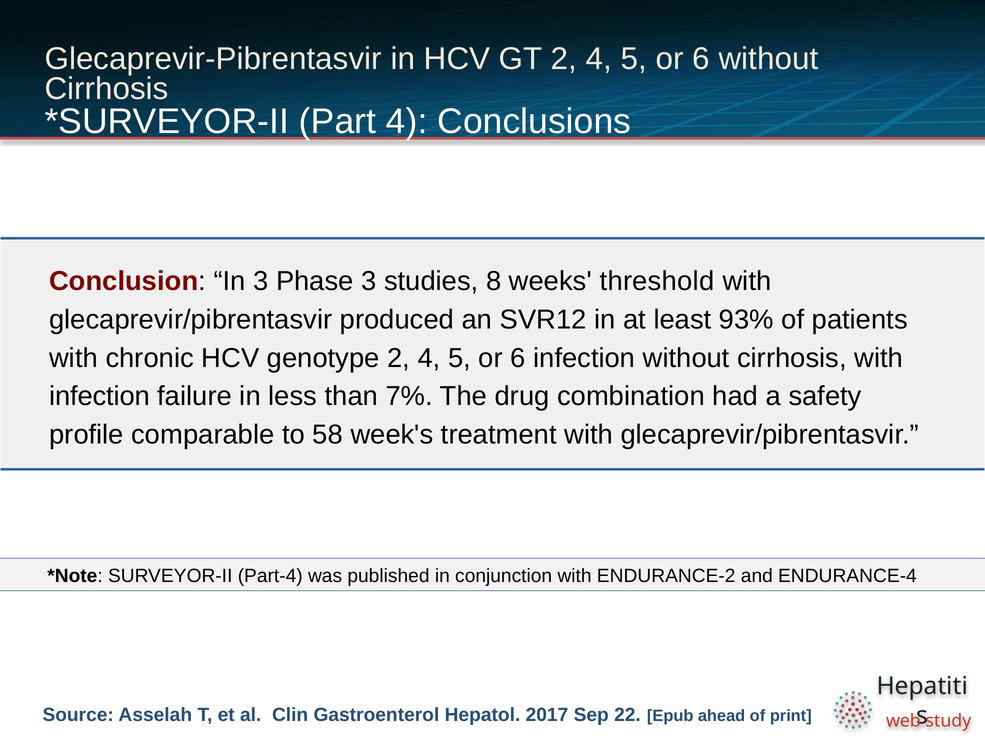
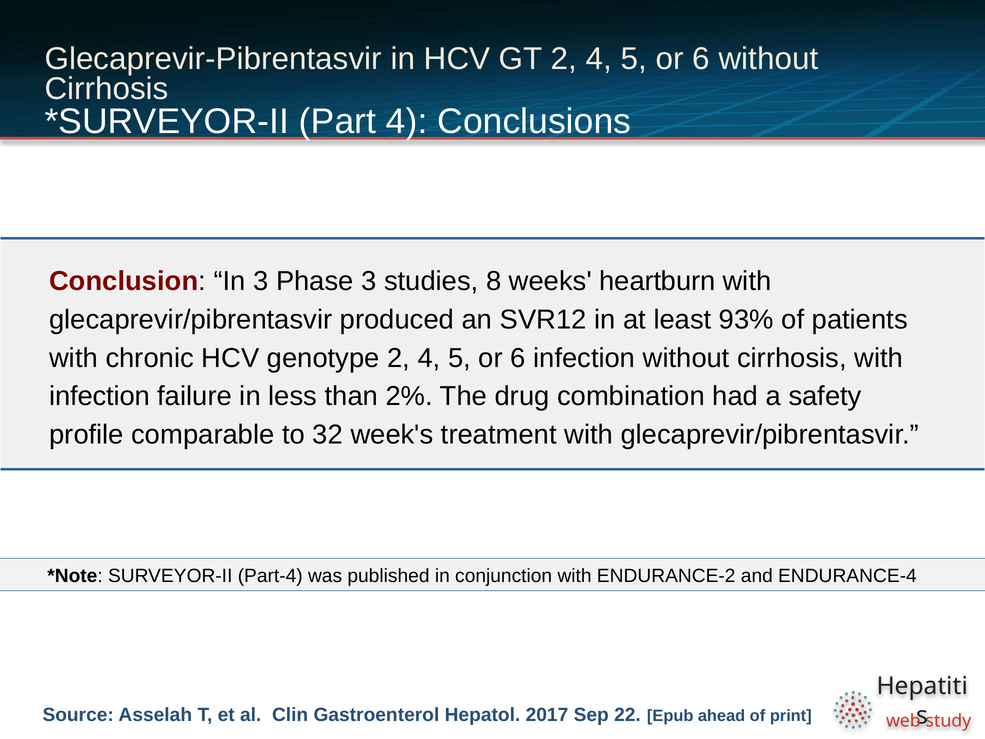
threshold: threshold -> heartburn
7%: 7% -> 2%
58: 58 -> 32
